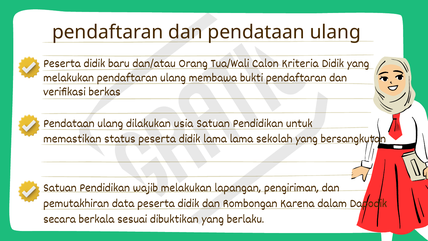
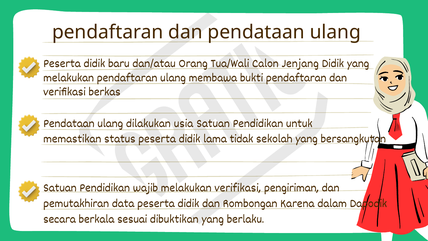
Kriteria: Kriteria -> Jenjang
lama lama: lama -> tidak
melakukan lapangan: lapangan -> verifikasi
